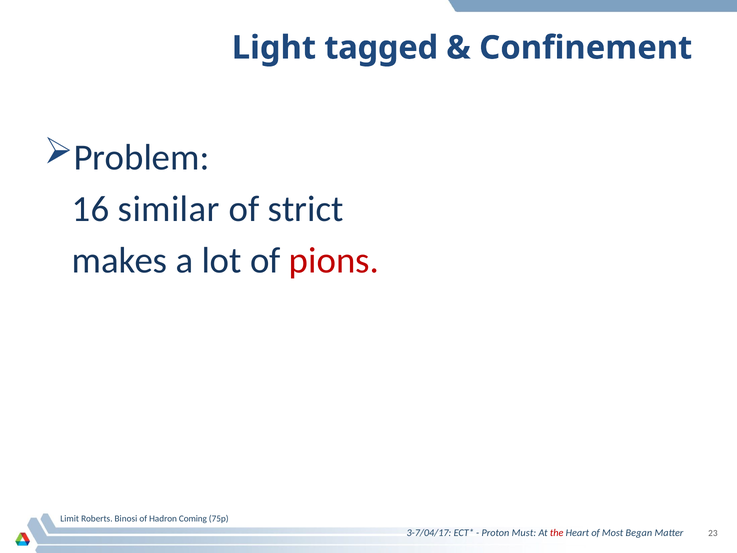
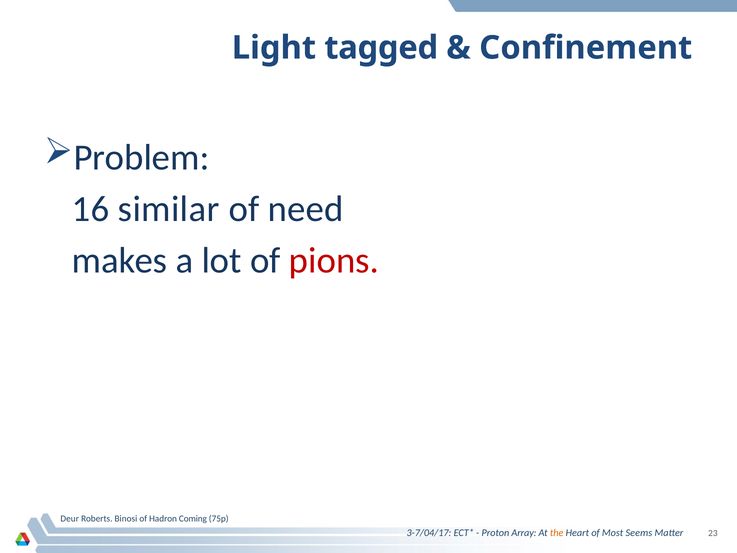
strict: strict -> need
Limit: Limit -> Deur
Must: Must -> Array
the colour: red -> orange
Began: Began -> Seems
